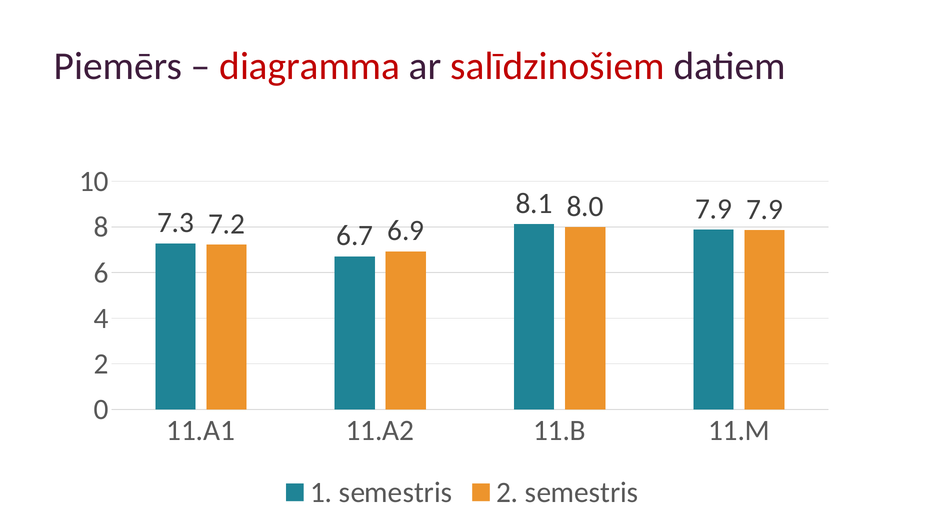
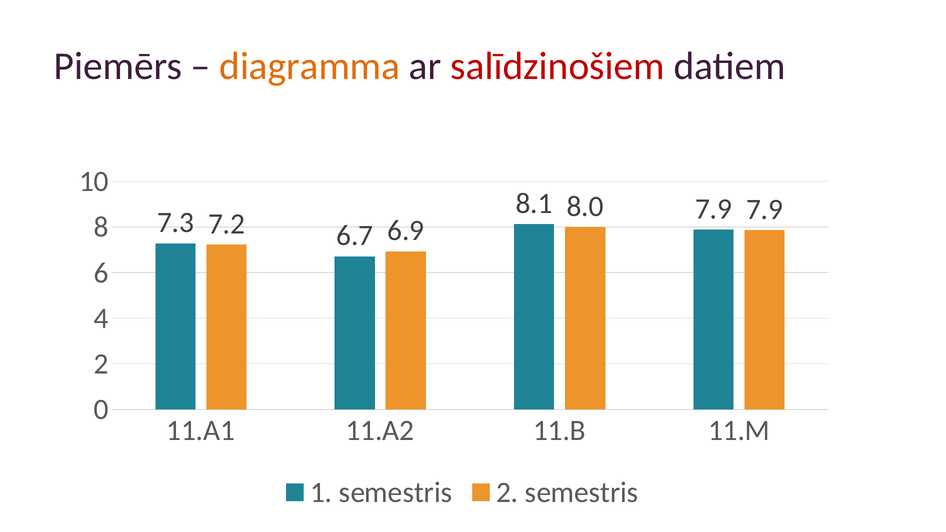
diagramma colour: red -> orange
